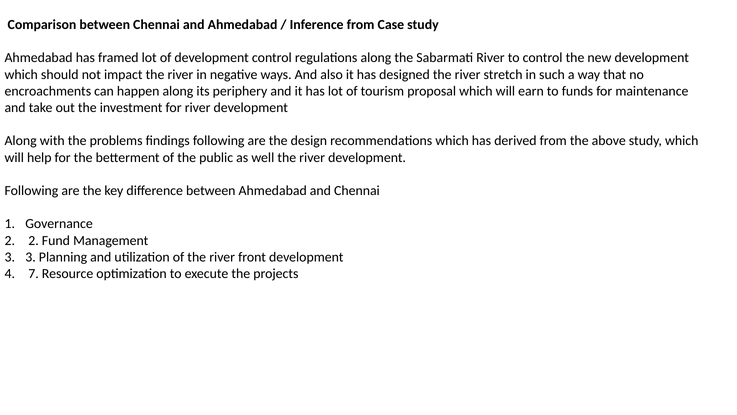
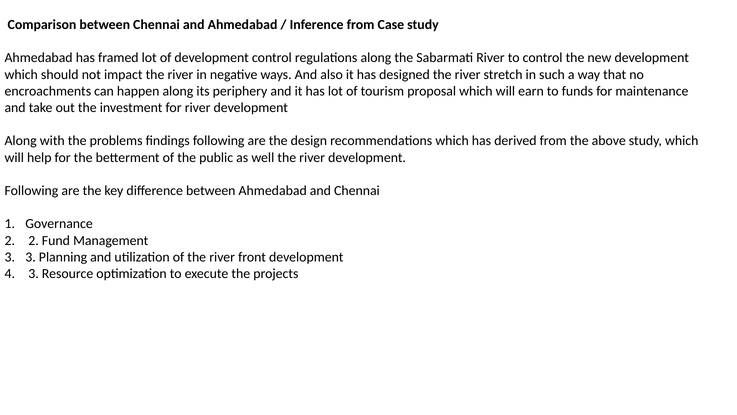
4 7: 7 -> 3
